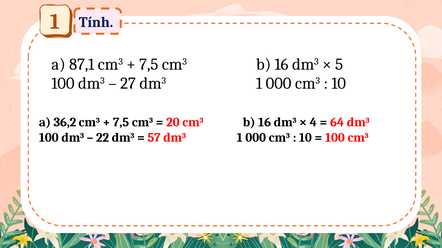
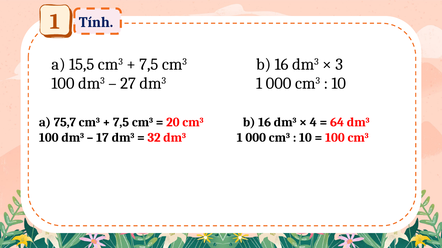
87,1: 87,1 -> 15,5
5: 5 -> 3
36,2: 36,2 -> 75,7
22: 22 -> 17
57: 57 -> 32
